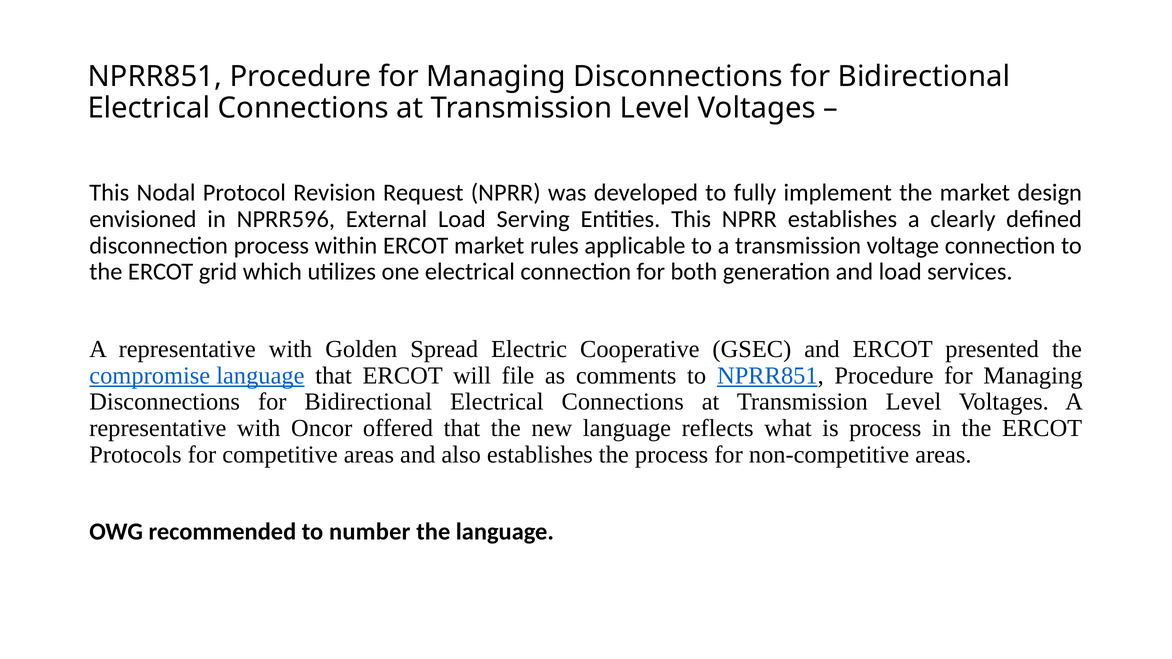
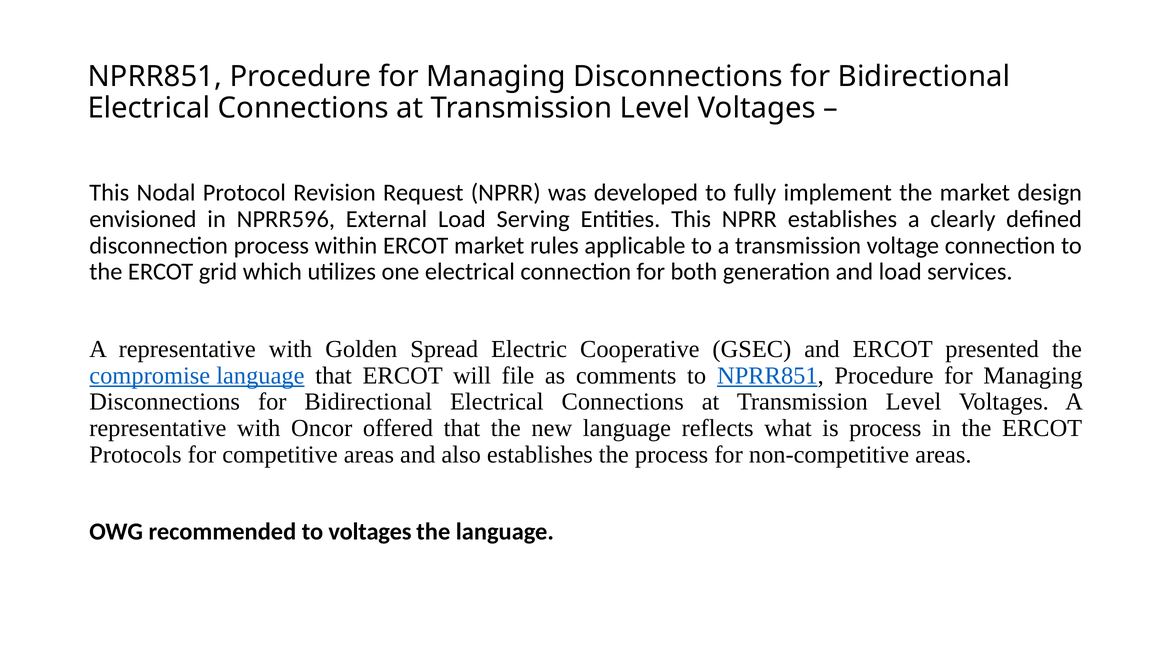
to number: number -> voltages
